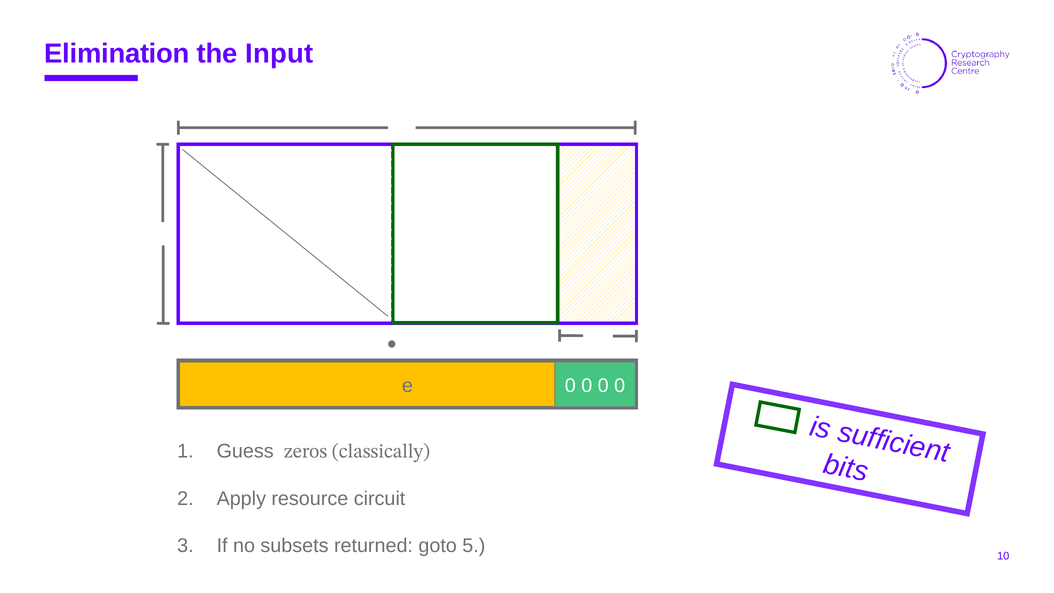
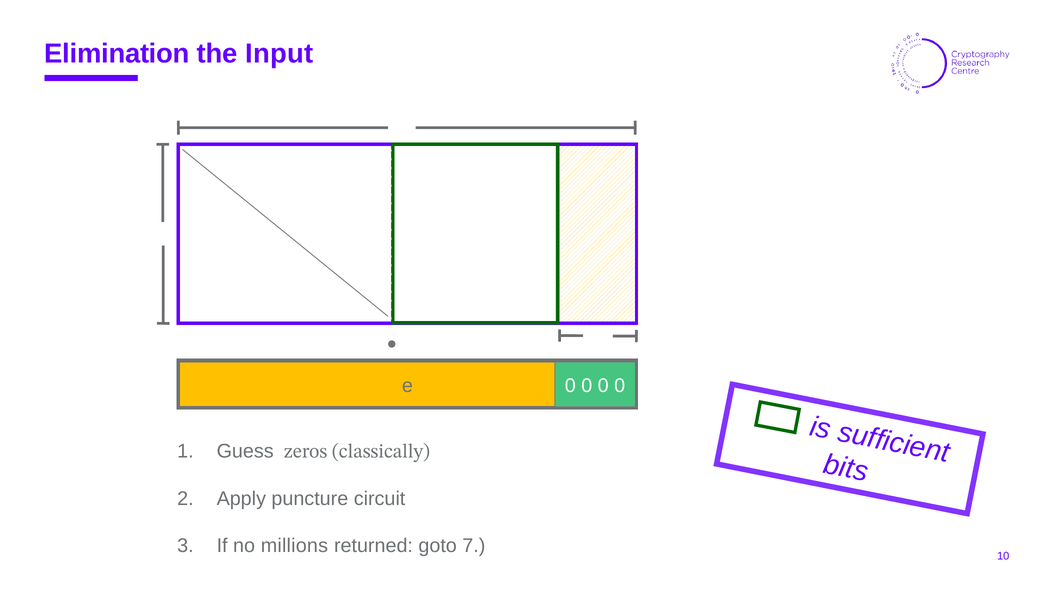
resource: resource -> puncture
subsets: subsets -> millions
5: 5 -> 7
